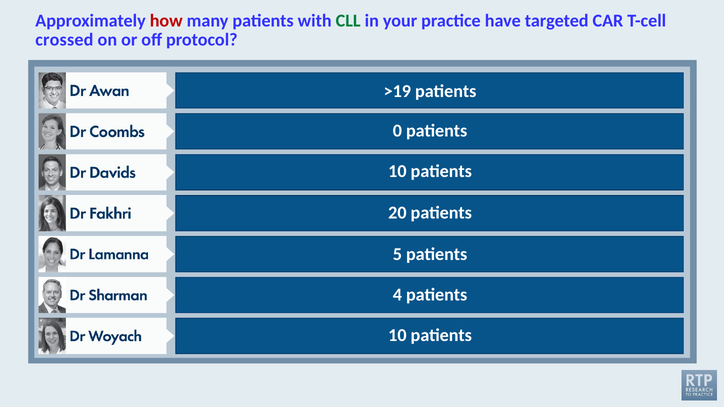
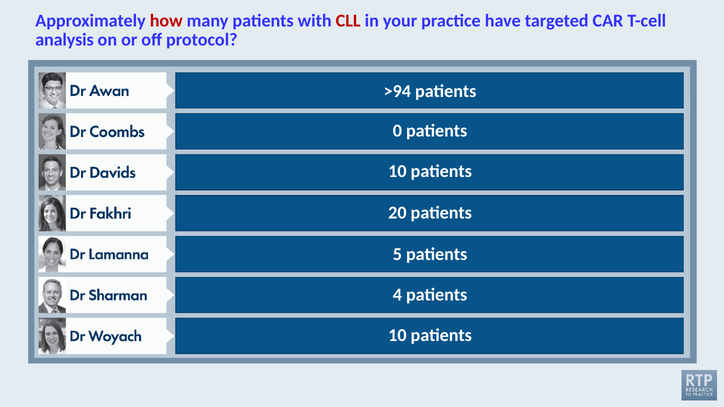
CLL colour: green -> red
crossed: crossed -> analysis
>19: >19 -> >94
